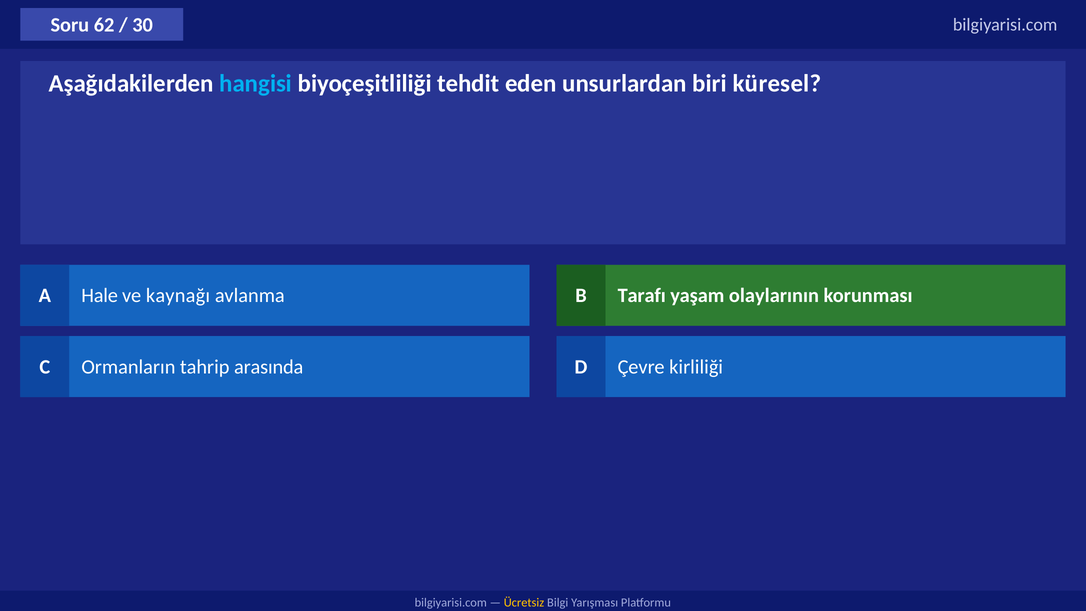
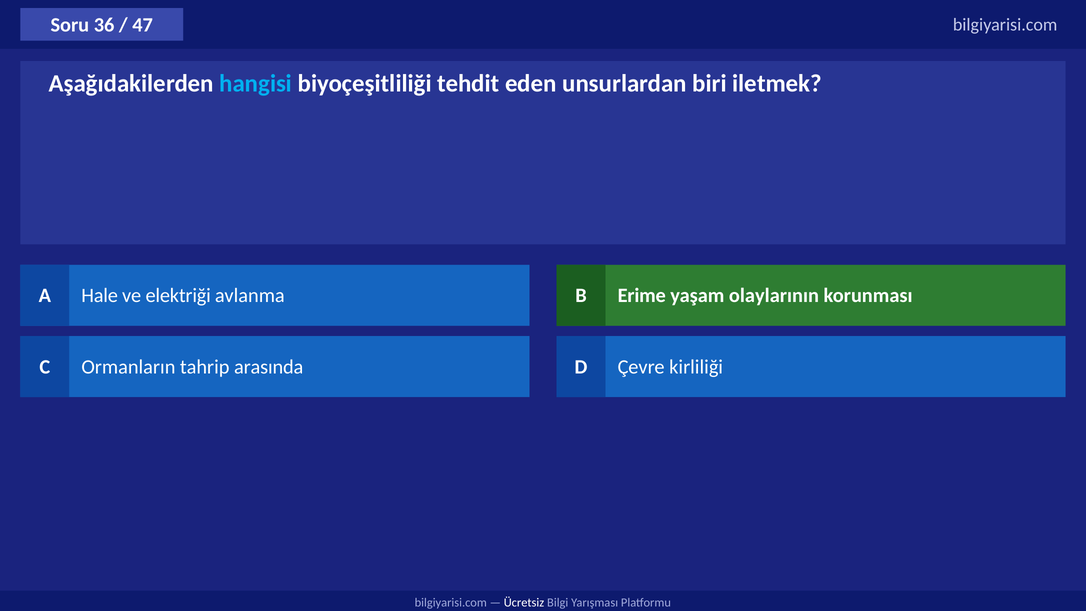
62: 62 -> 36
30: 30 -> 47
küresel: küresel -> iletmek
kaynağı: kaynağı -> elektriği
Tarafı: Tarafı -> Erime
Ücretsiz colour: yellow -> white
